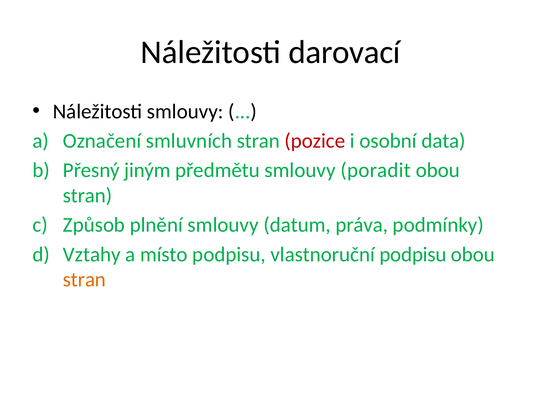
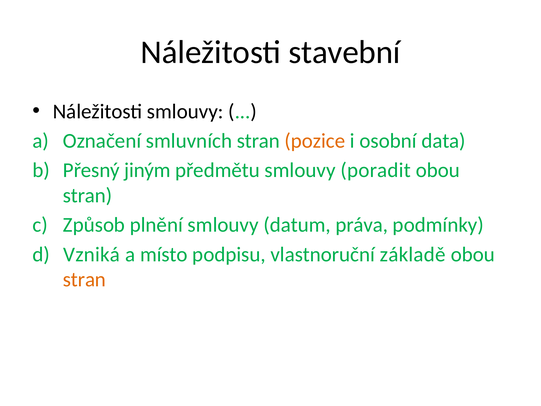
darovací: darovací -> stavební
pozice colour: red -> orange
Vztahy: Vztahy -> Vzniká
vlastnoruční podpisu: podpisu -> základě
